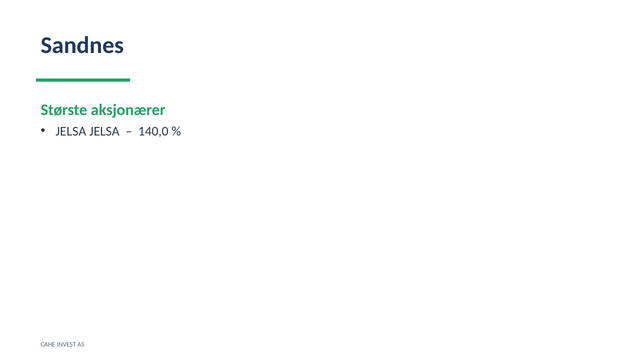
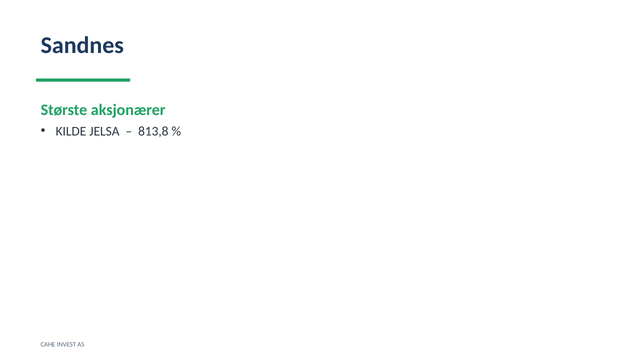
JELSA at (71, 131): JELSA -> KILDE
140,0: 140,0 -> 813,8
